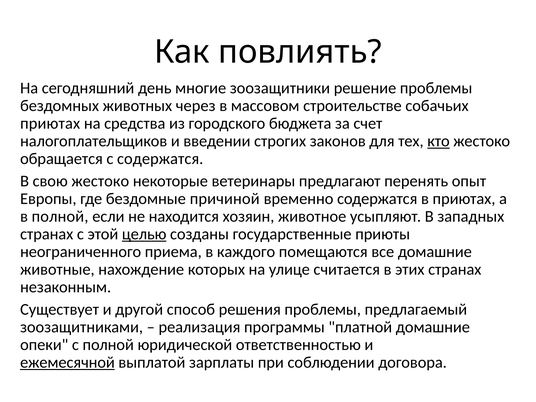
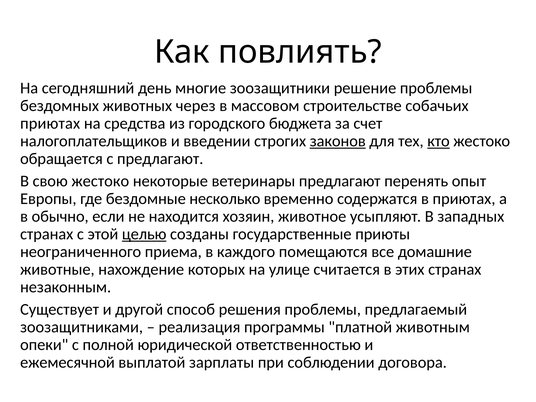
законов underline: none -> present
с содержатся: содержатся -> предлагают
причиной: причиной -> несколько
в полной: полной -> обычно
платной домашние: домашние -> животным
ежемесячной underline: present -> none
